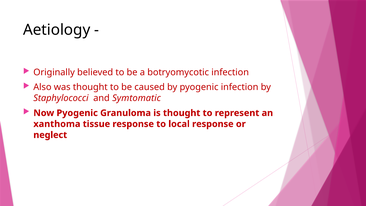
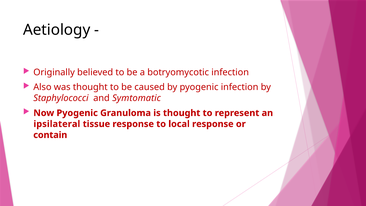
xanthoma: xanthoma -> ipsilateral
neglect: neglect -> contain
